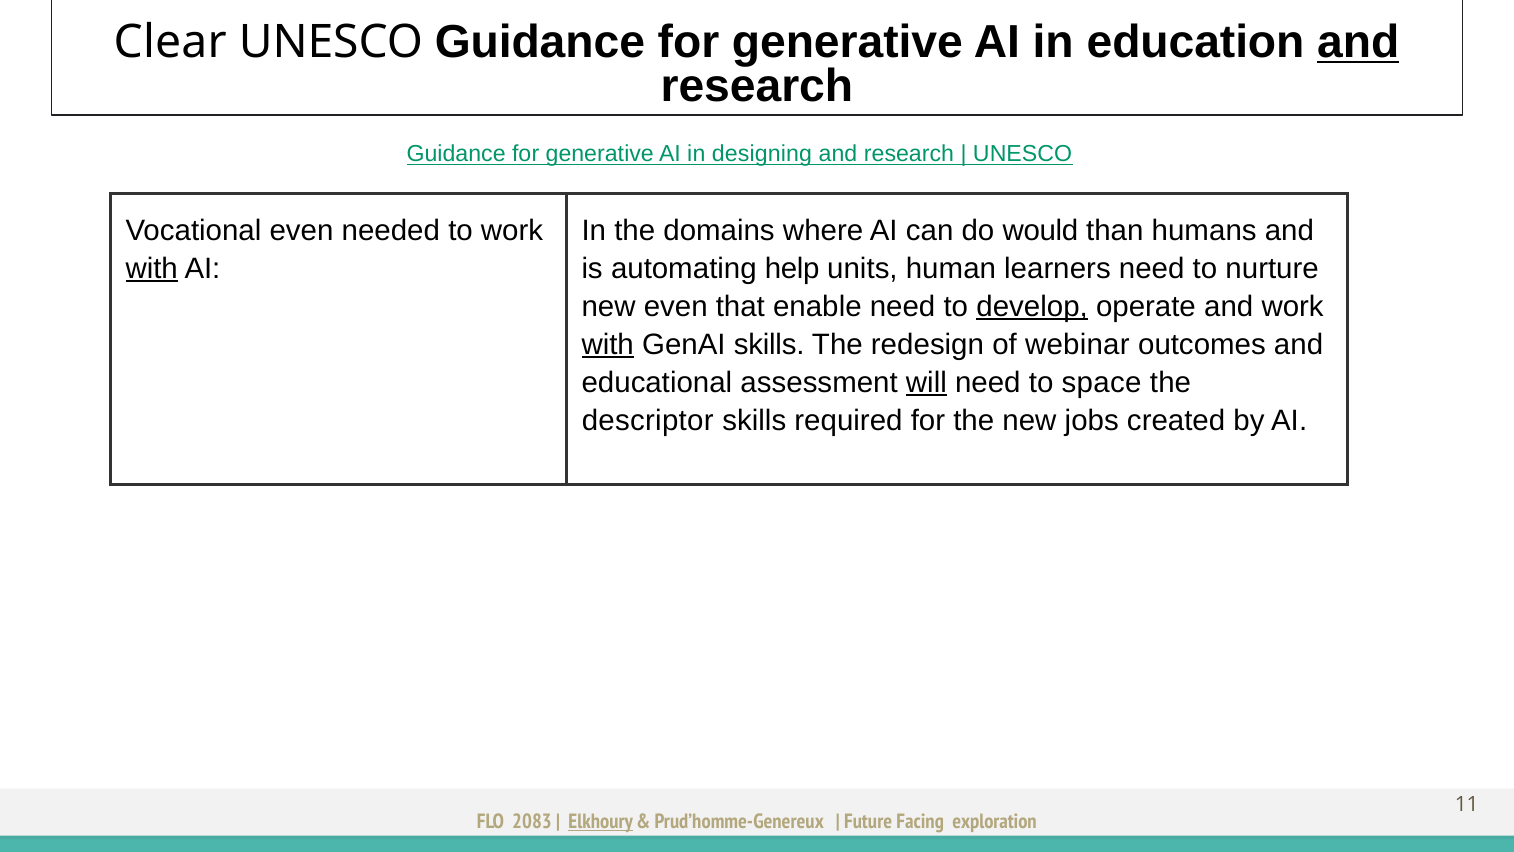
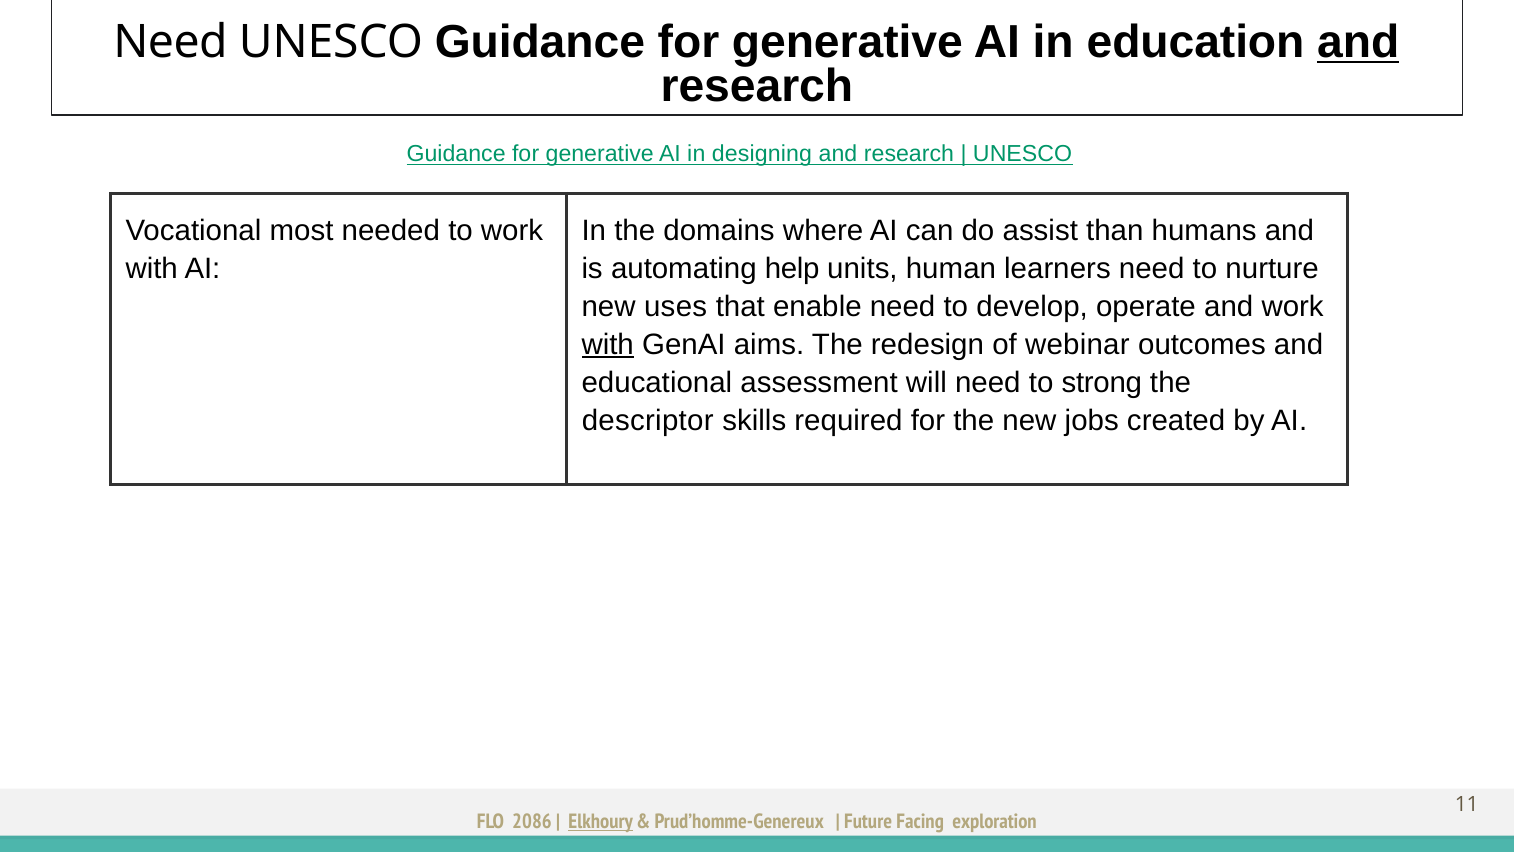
Clear at (170, 42): Clear -> Need
Vocational even: even -> most
would: would -> assist
with at (152, 268) underline: present -> none
new even: even -> uses
develop underline: present -> none
GenAI skills: skills -> aims
will underline: present -> none
space: space -> strong
2083: 2083 -> 2086
